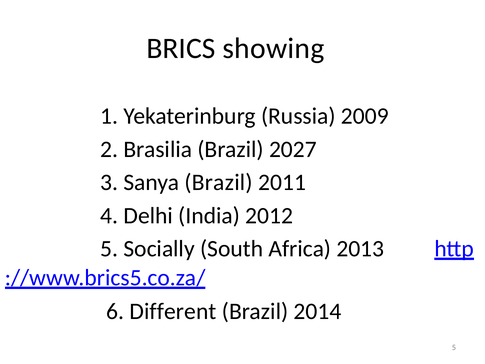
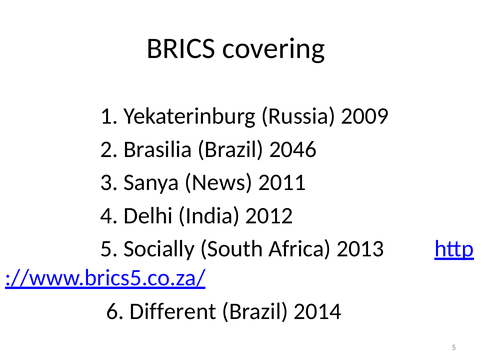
showing: showing -> covering
2027: 2027 -> 2046
Sanya Brazil: Brazil -> News
